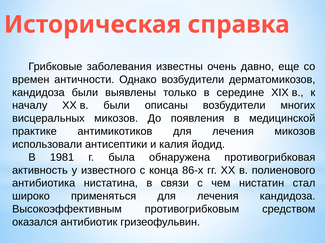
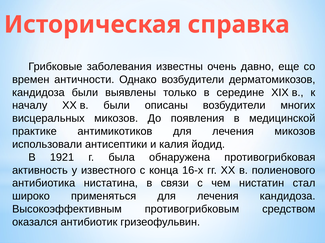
1981: 1981 -> 1921
86-х: 86-х -> 16-х
